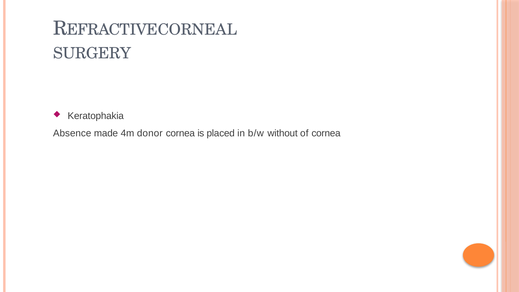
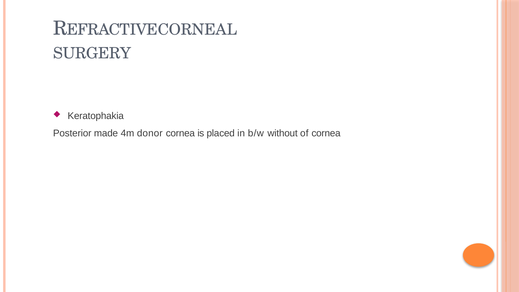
Absence: Absence -> Posterior
